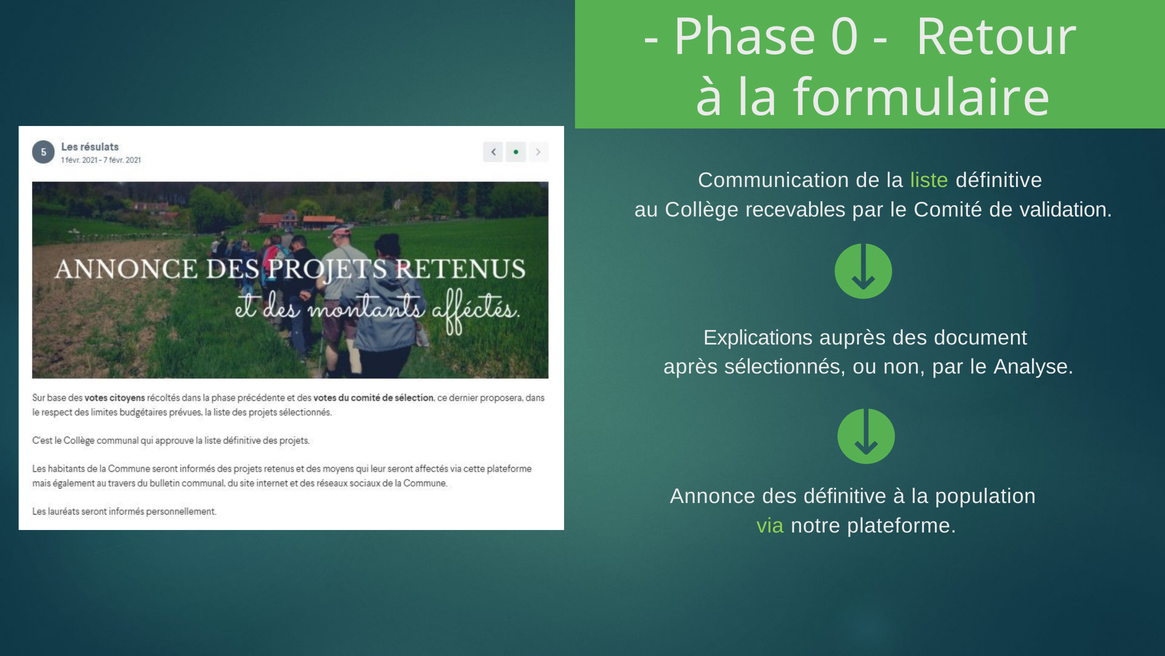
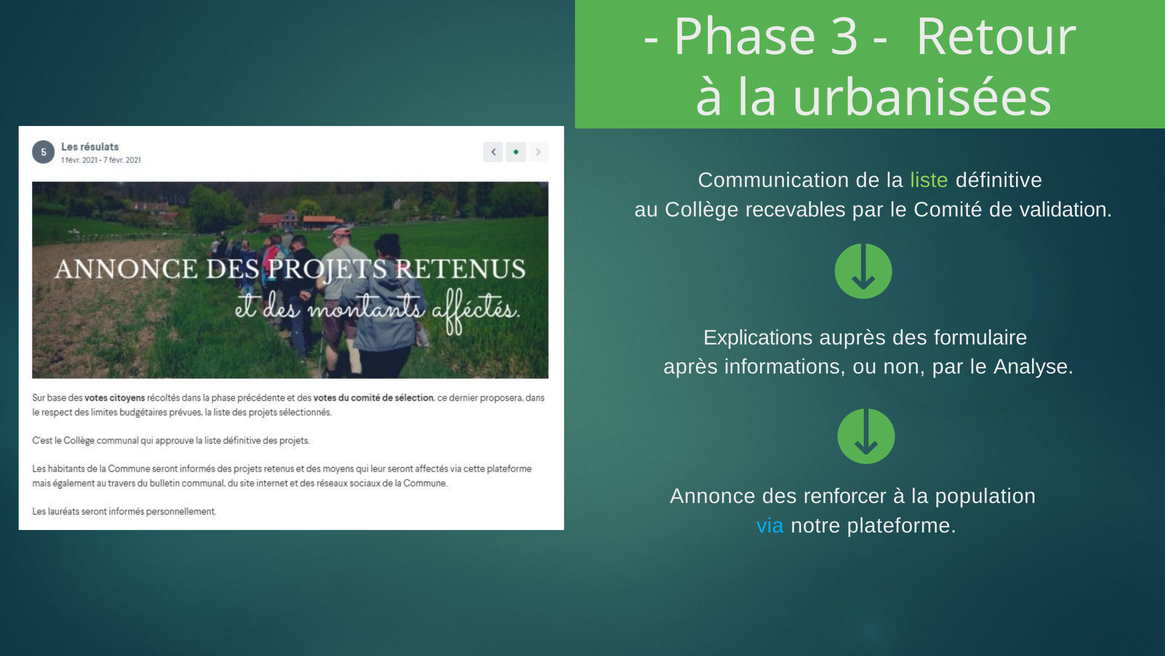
0: 0 -> 3
formulaire: formulaire -> urbanisées
document: document -> formulaire
sélectionnés: sélectionnés -> informations
des définitive: définitive -> renforcer
via colour: light green -> light blue
